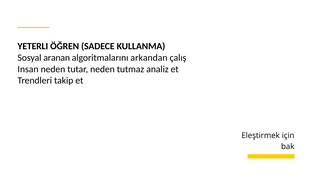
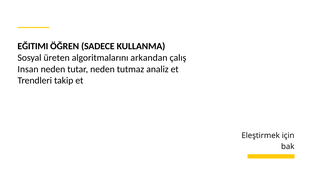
YETERLI: YETERLI -> EĞITIMI
aranan: aranan -> üreten
